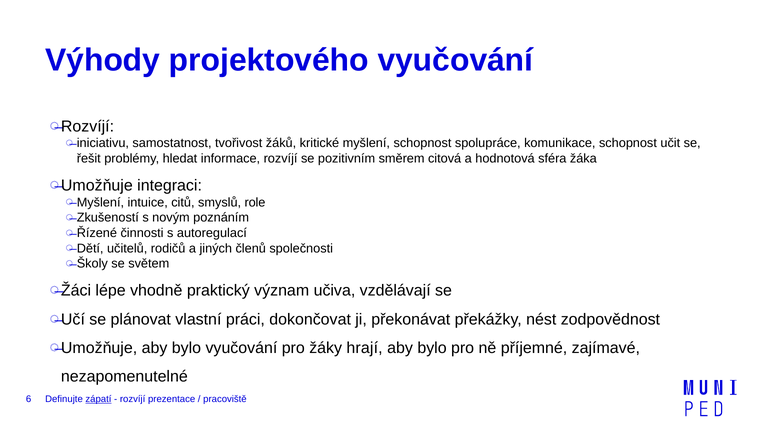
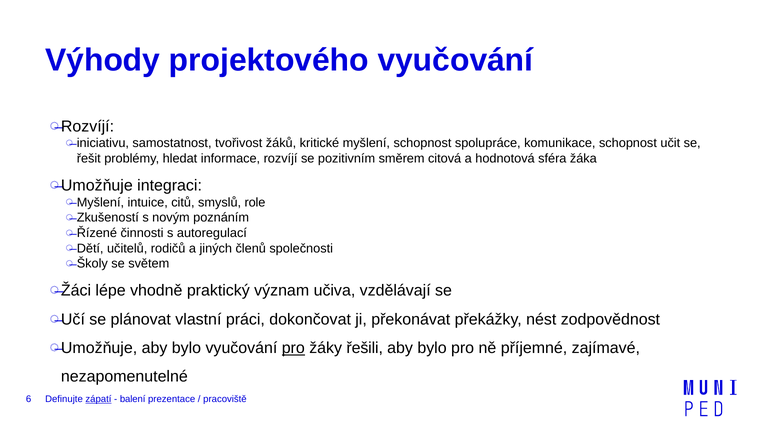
pro at (293, 348) underline: none -> present
hrají: hrají -> řešili
rozvíjí at (133, 399): rozvíjí -> balení
